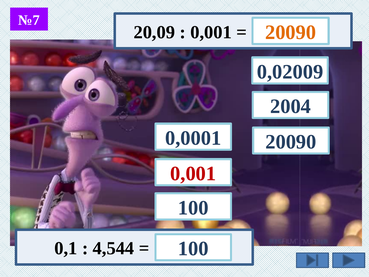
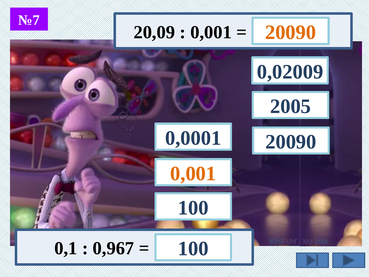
2004: 2004 -> 2005
0,001 at (193, 173) colour: red -> orange
4,544: 4,544 -> 0,967
